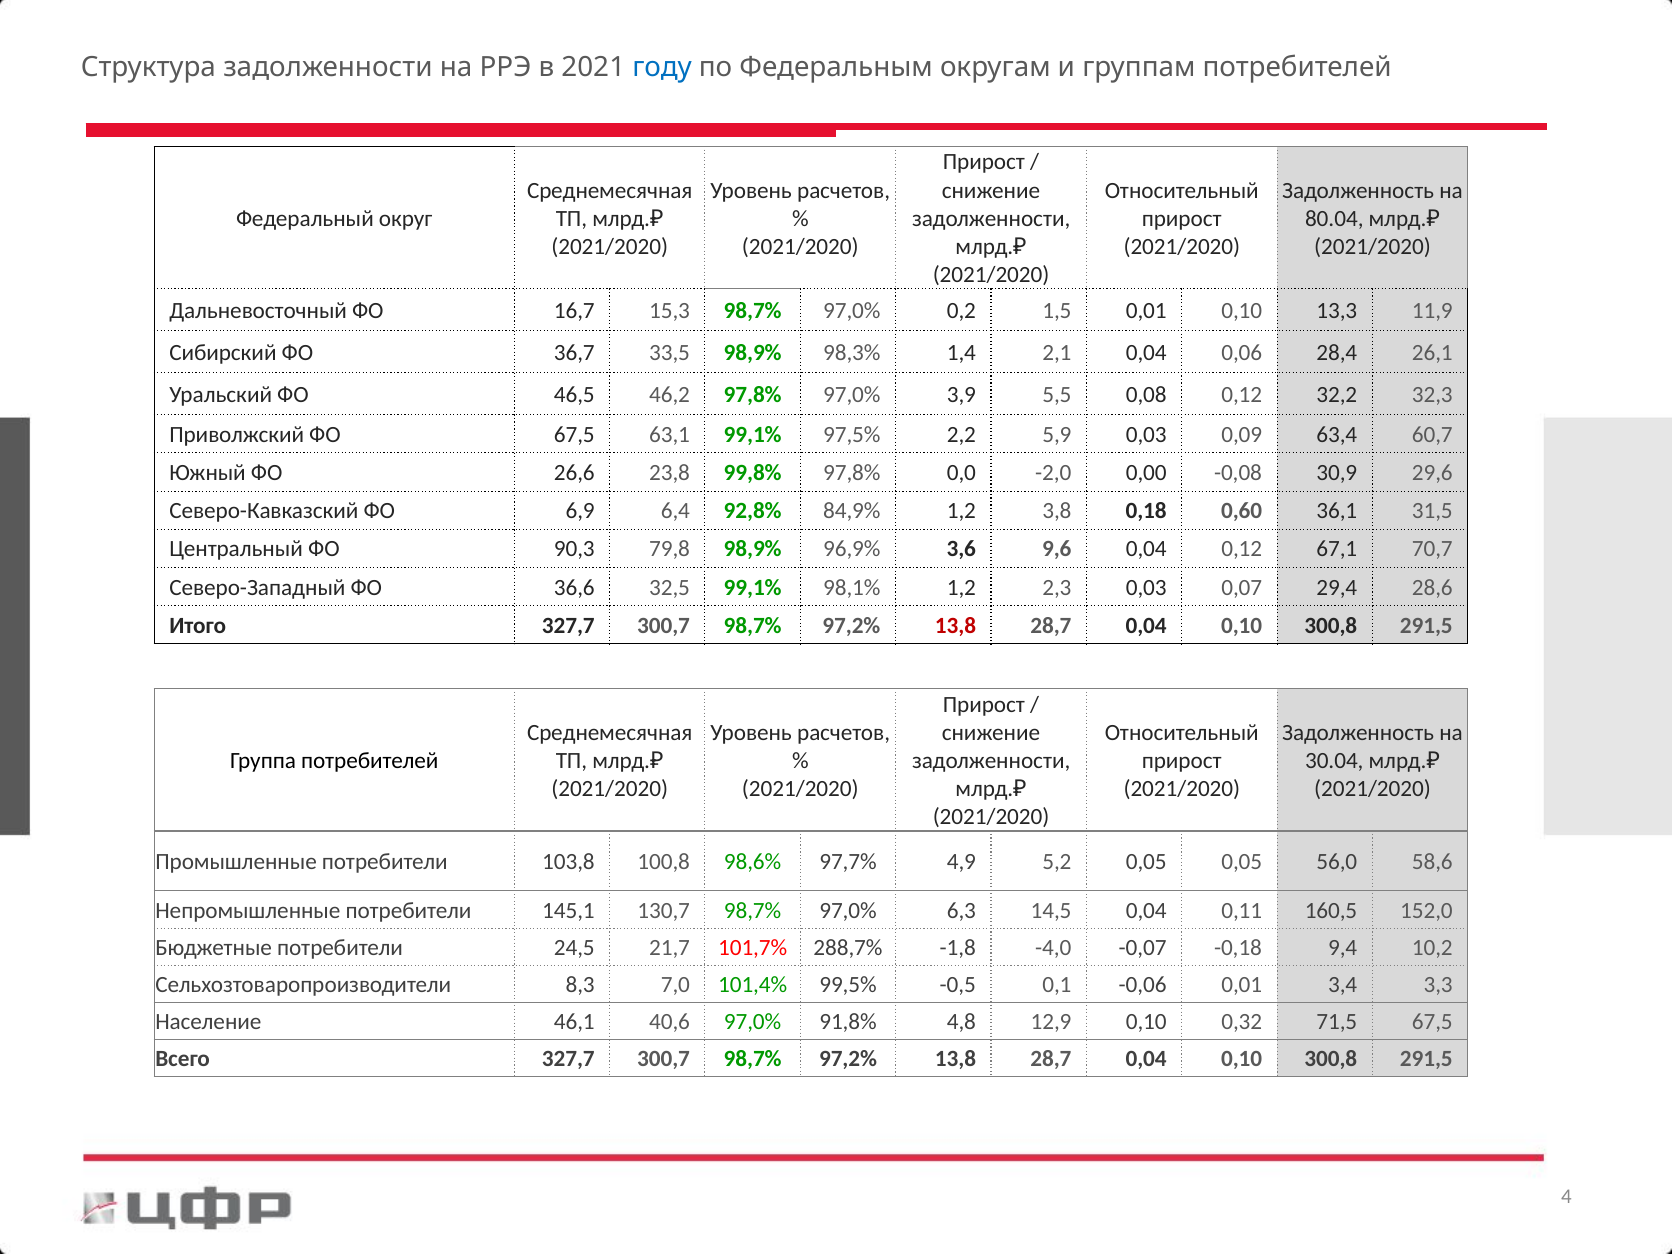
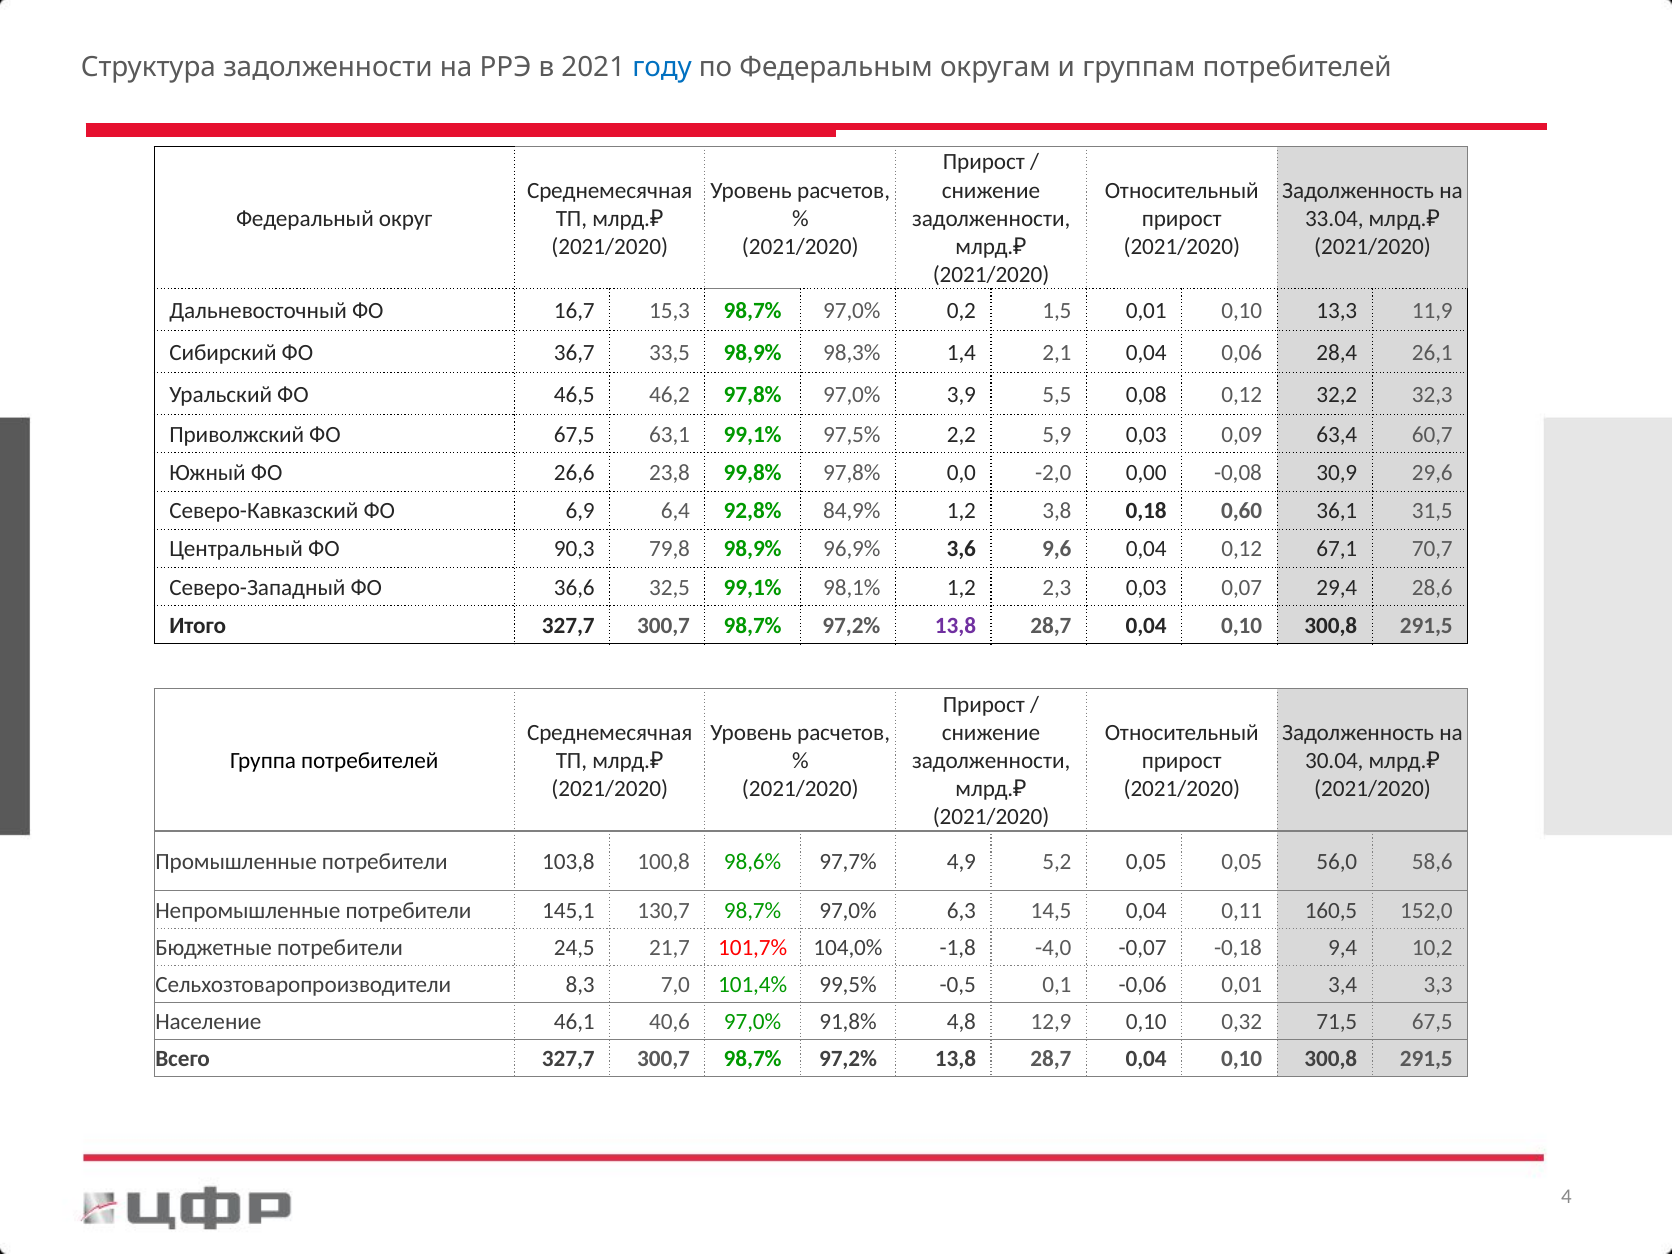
80.04: 80.04 -> 33.04
13,8 at (955, 626) colour: red -> purple
288,7%: 288,7% -> 104,0%
